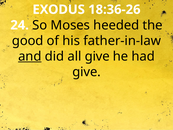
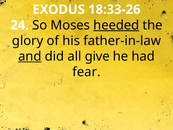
18:36-26: 18:36-26 -> 18:33-26
heeded underline: none -> present
good: good -> glory
give at (87, 72): give -> fear
